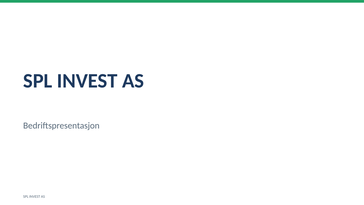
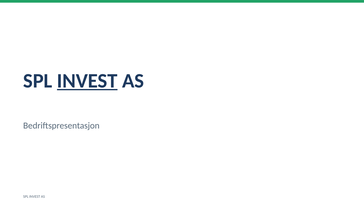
INVEST at (87, 81) underline: none -> present
